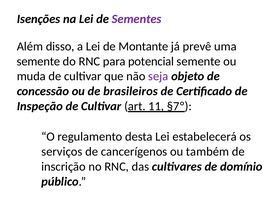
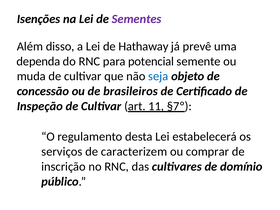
Montante: Montante -> Hathaway
semente at (38, 61): semente -> dependa
seja colour: purple -> blue
cancerígenos: cancerígenos -> caracterizem
também: também -> comprar
